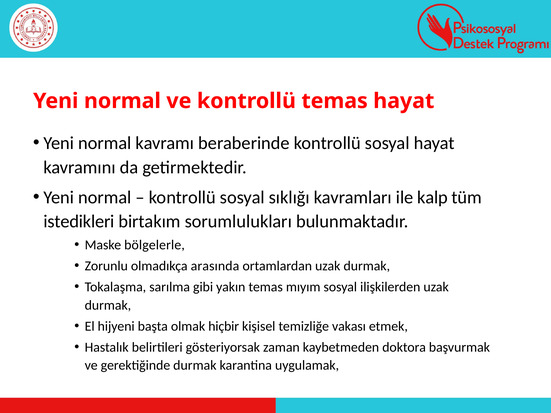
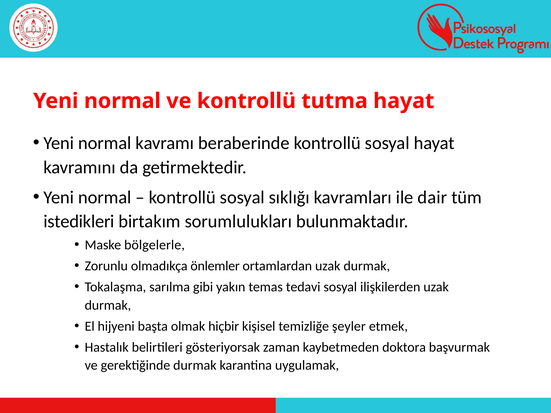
kontrollü temas: temas -> tutma
kalp: kalp -> dair
arasında: arasında -> önlemler
mıyım: mıyım -> tedavi
vakası: vakası -> şeyler
